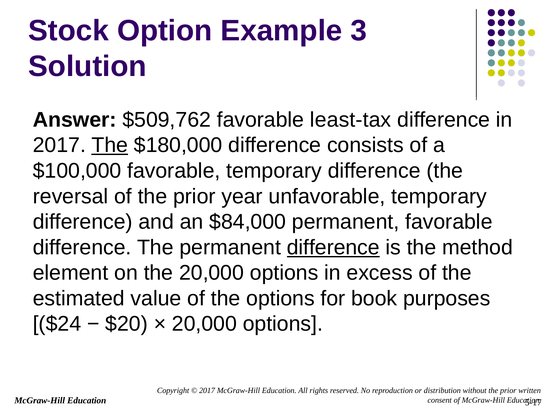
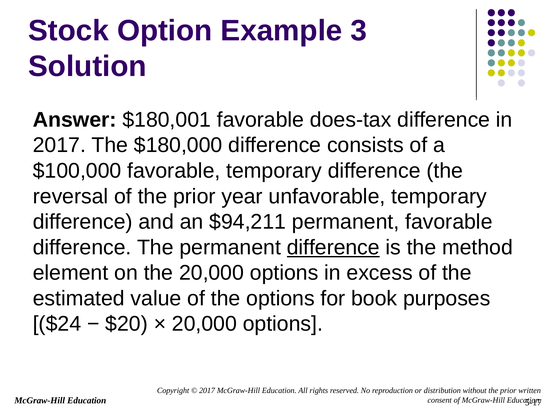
$509,762: $509,762 -> $180,001
least-tax: least-tax -> does-tax
The at (110, 145) underline: present -> none
$84,000: $84,000 -> $94,211
